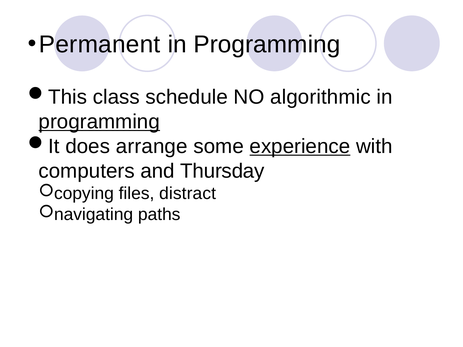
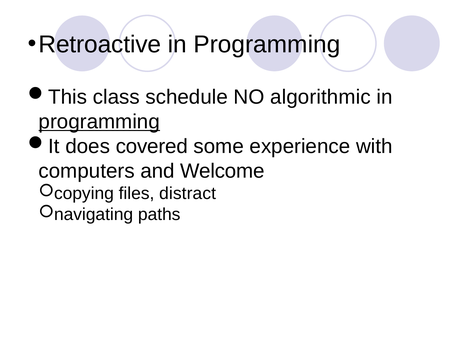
Permanent: Permanent -> Retroactive
arrange: arrange -> covered
experience underline: present -> none
Thursday: Thursday -> Welcome
